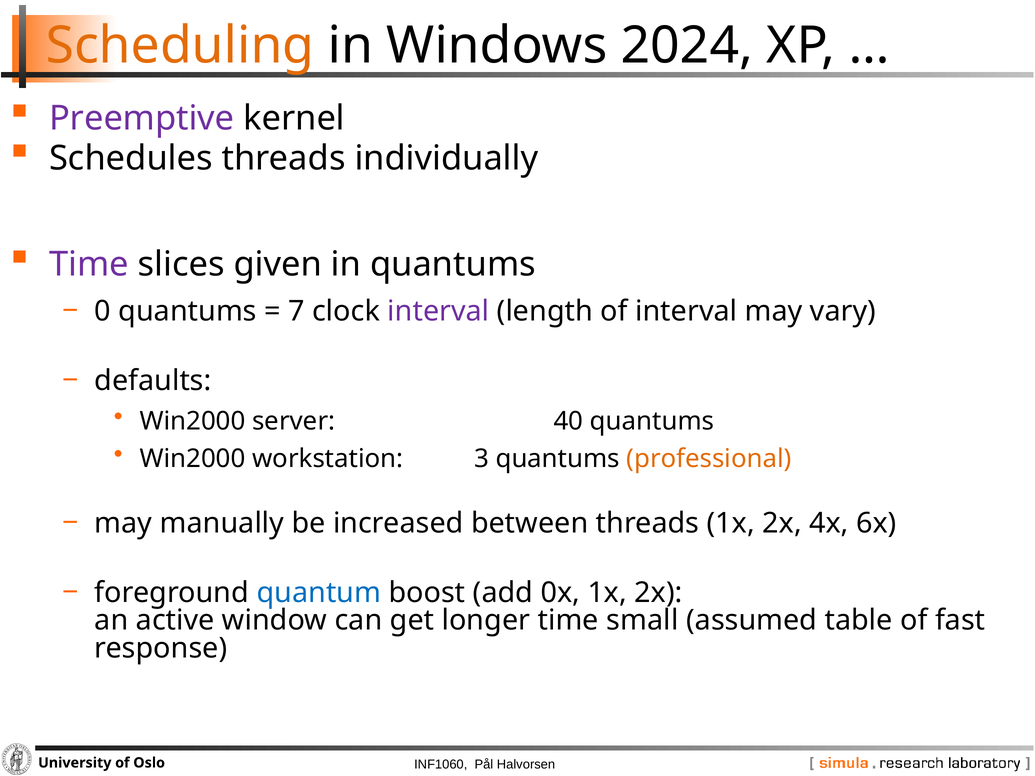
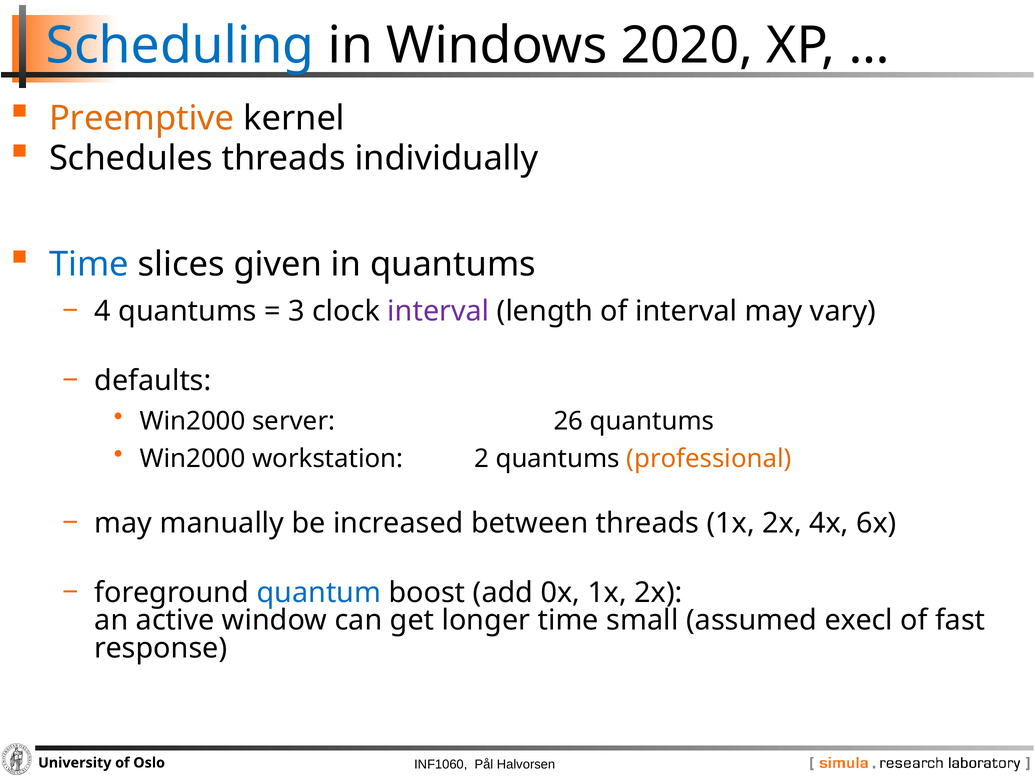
Scheduling colour: orange -> blue
2024: 2024 -> 2020
Preemptive colour: purple -> orange
Time at (89, 265) colour: purple -> blue
0: 0 -> 4
7: 7 -> 3
40: 40 -> 26
3: 3 -> 2
table: table -> execl
